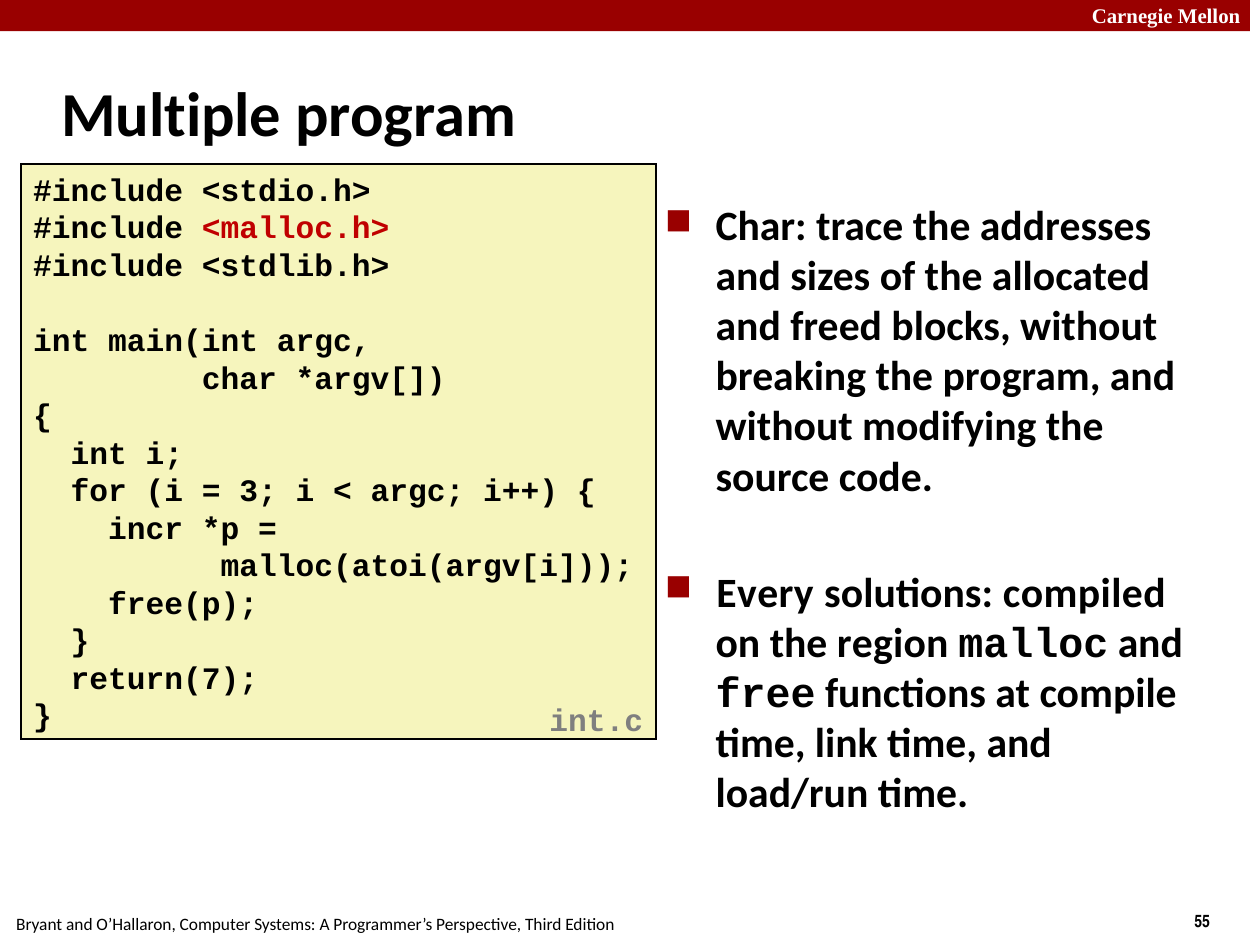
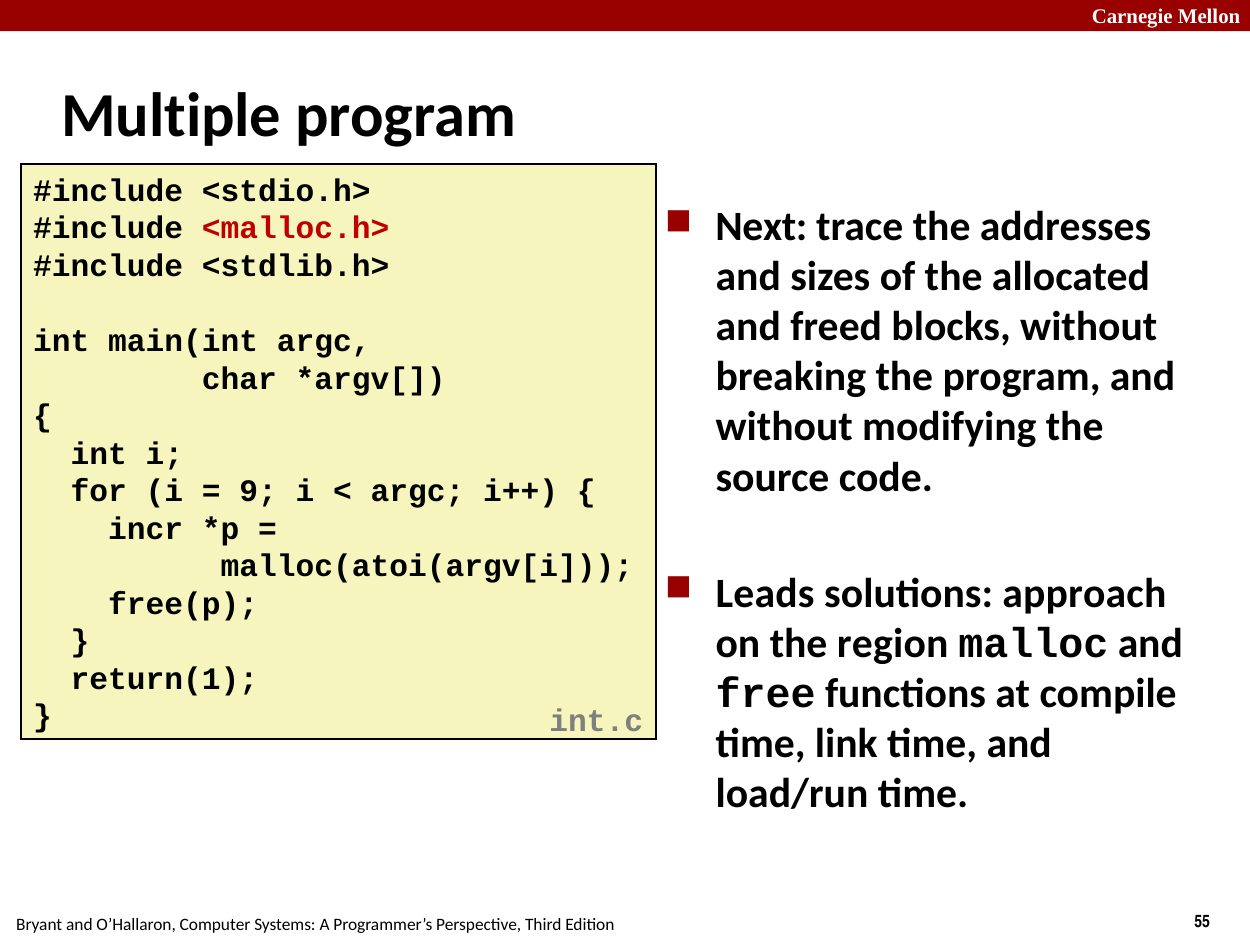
Char at (761, 227): Char -> Next
3: 3 -> 9
Every: Every -> Leads
compiled: compiled -> approach
return(7: return(7 -> return(1
